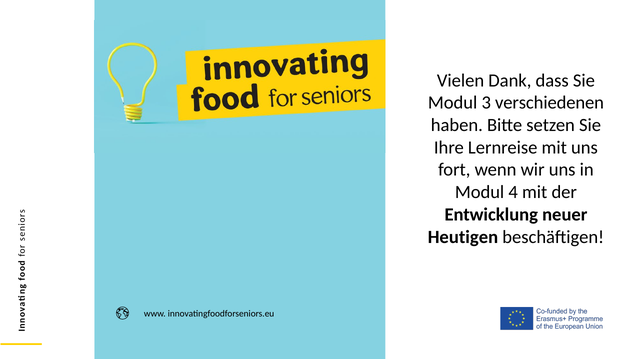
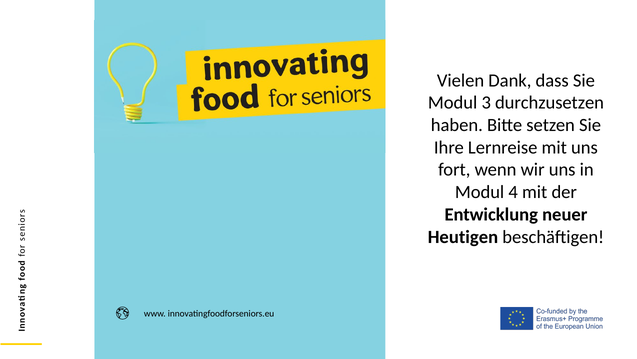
verschiedenen: verschiedenen -> durchzusetzen
